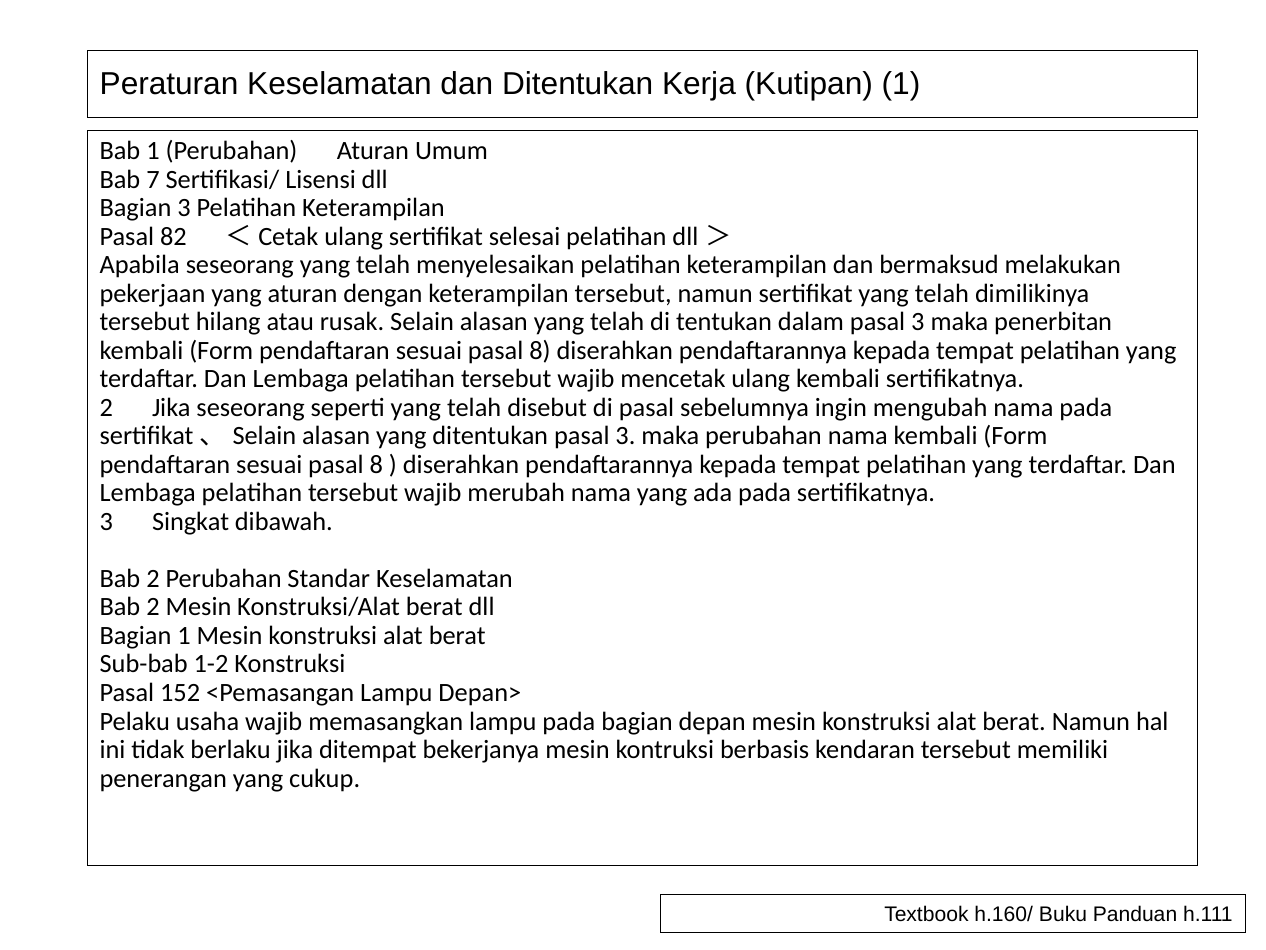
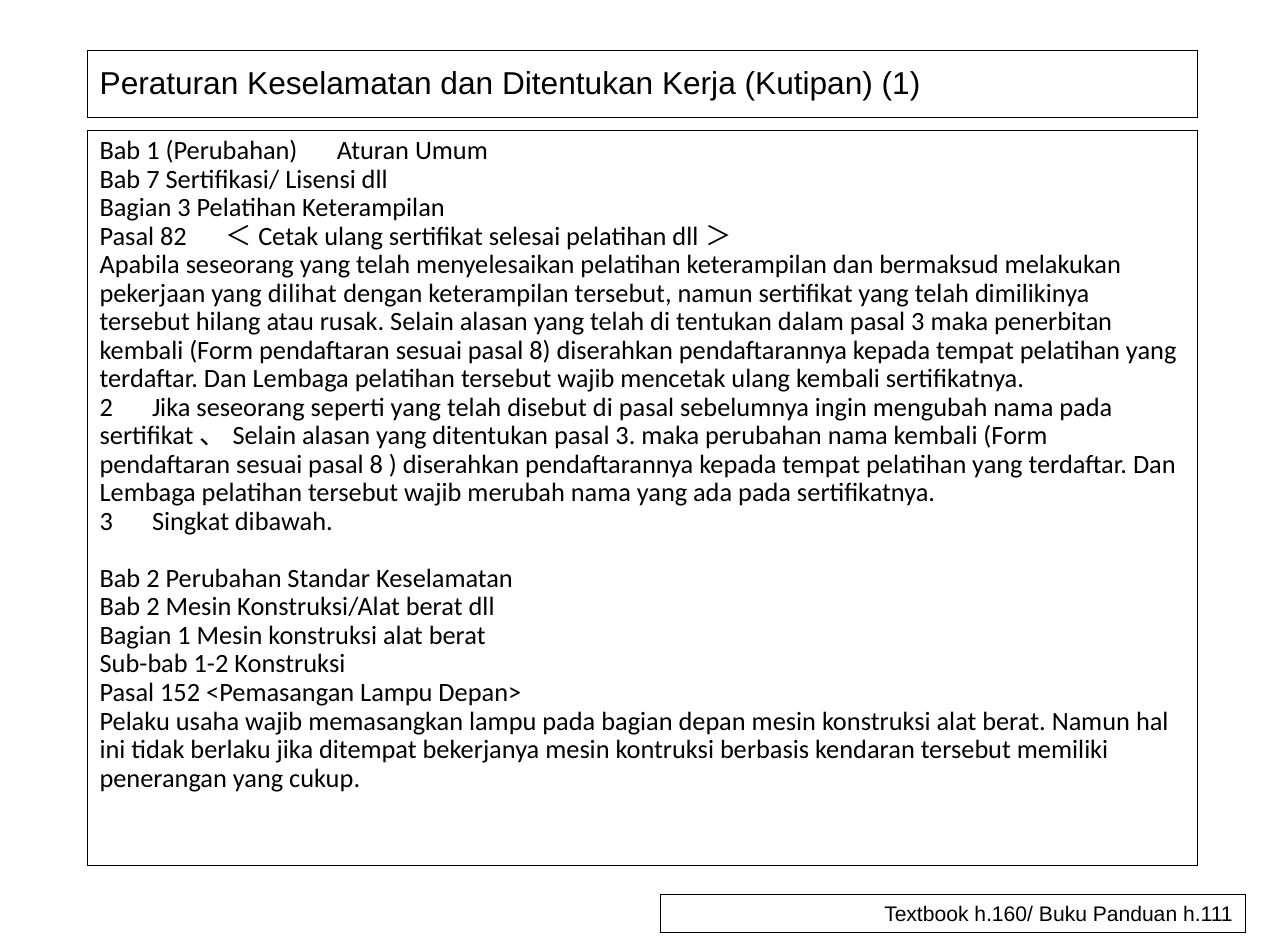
yang aturan: aturan -> dilihat
